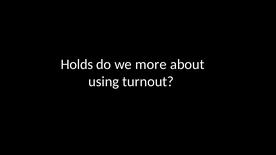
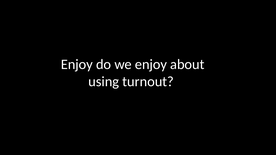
Holds at (77, 64): Holds -> Enjoy
we more: more -> enjoy
